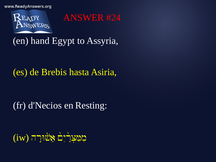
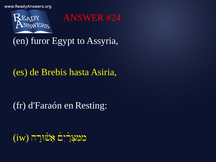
hand: hand -> furor
d'Necios: d'Necios -> d'Faraón
